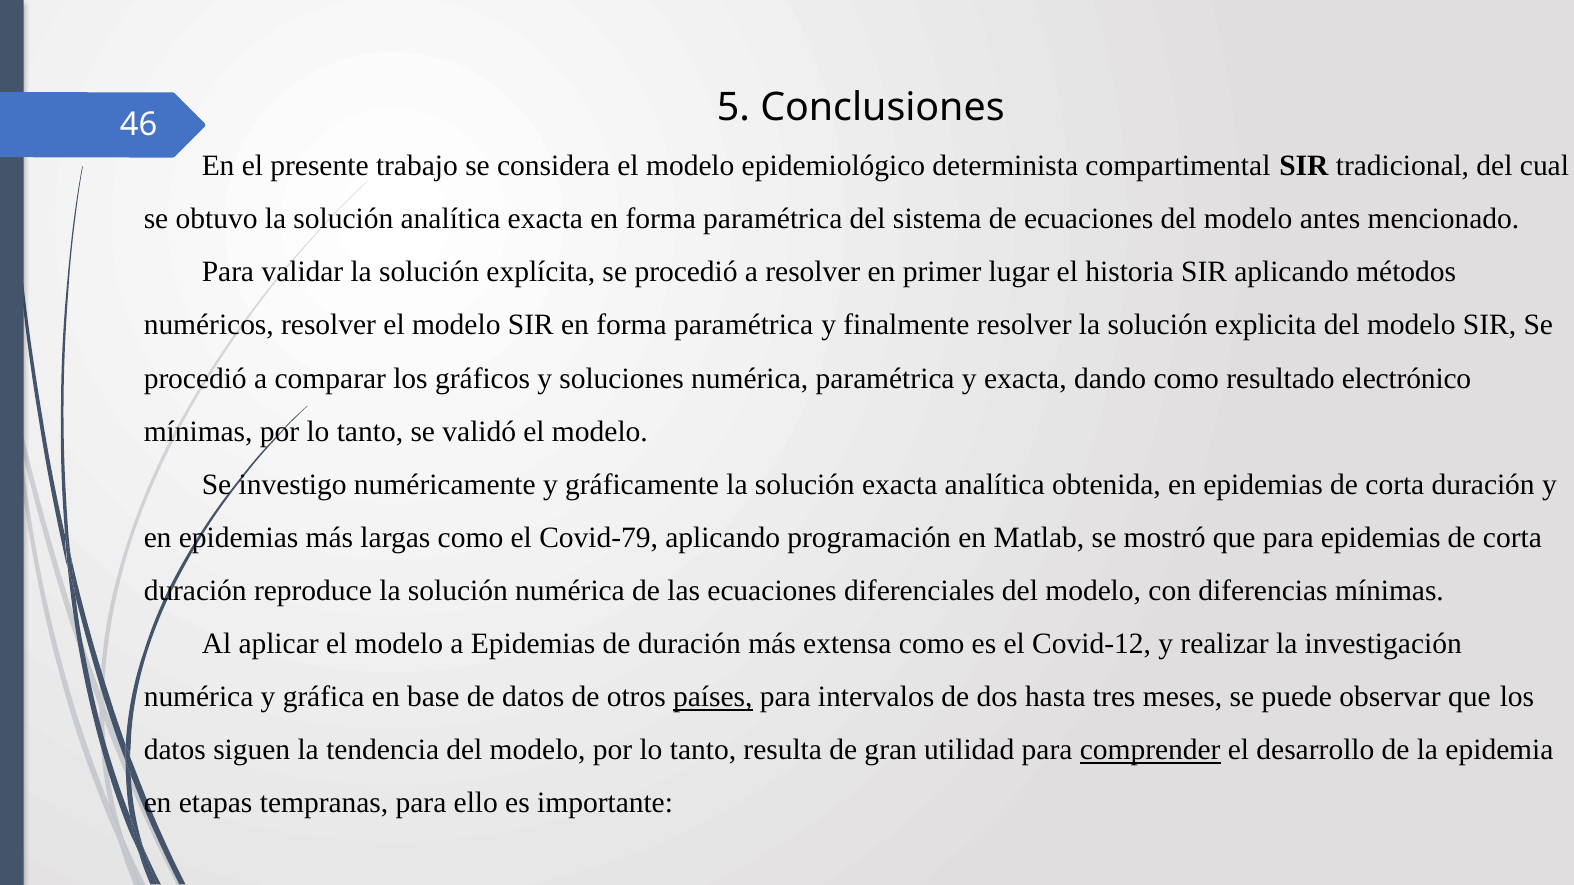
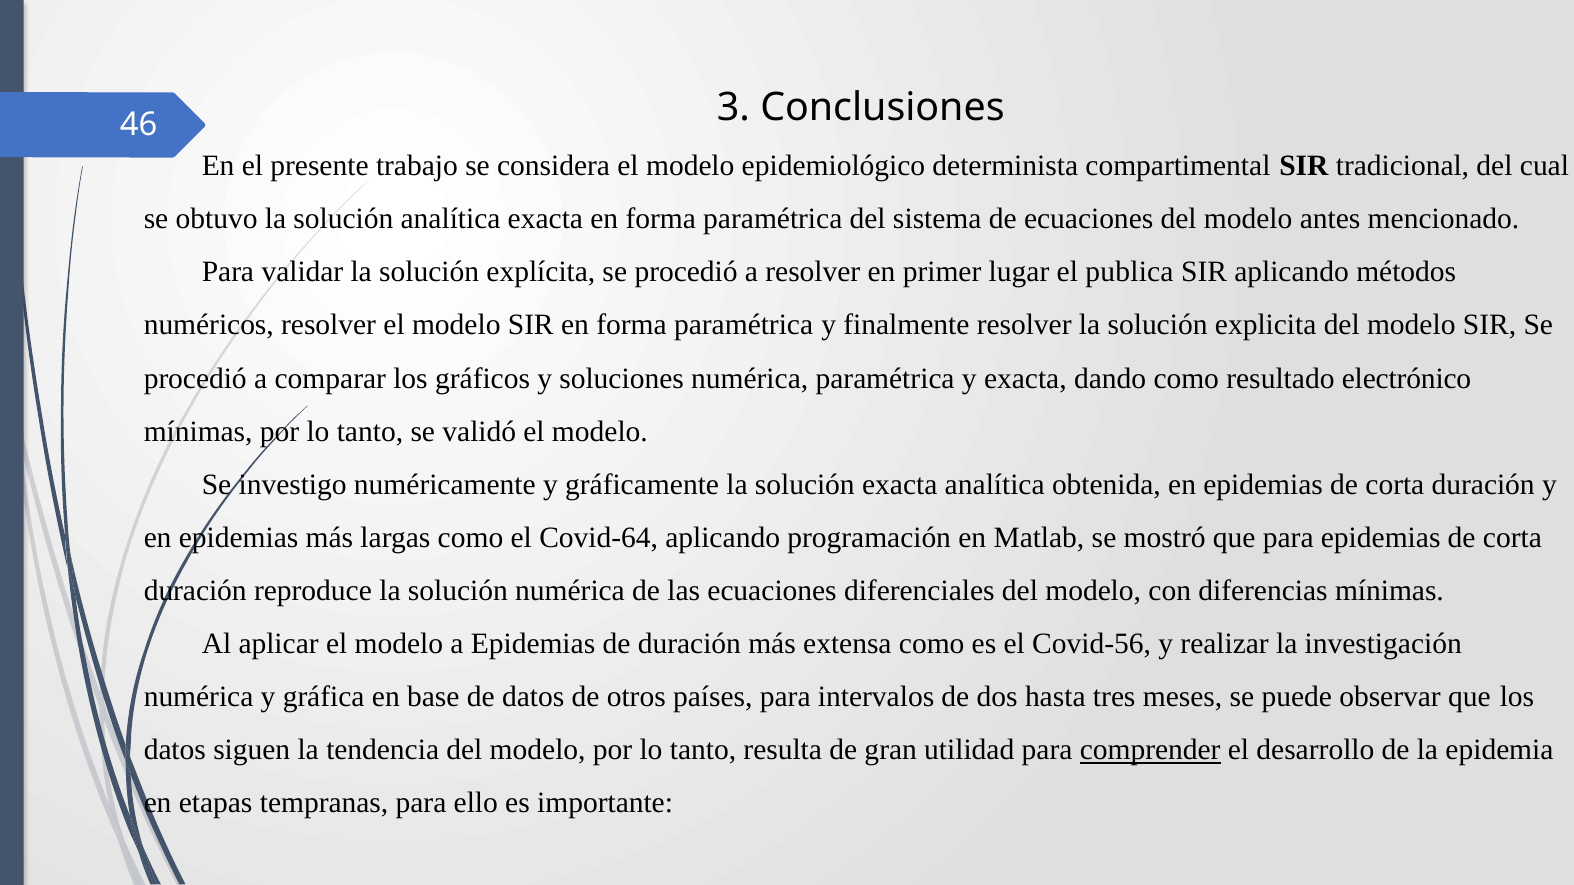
5: 5 -> 3
historia: historia -> publica
Covid-79: Covid-79 -> Covid-64
Covid-12: Covid-12 -> Covid-56
países underline: present -> none
